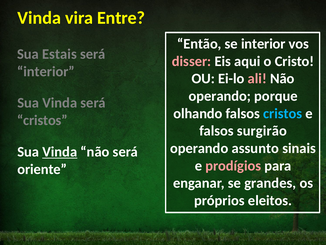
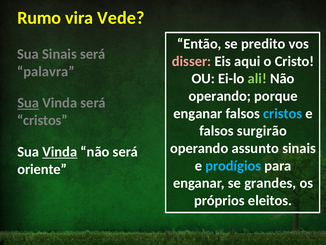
Vinda at (39, 18): Vinda -> Rumo
Entre: Entre -> Vede
se interior: interior -> predito
Sua Estais: Estais -> Sinais
interior at (46, 71): interior -> palavra
ali colour: pink -> light green
Sua at (28, 103) underline: none -> present
olhando at (198, 113): olhando -> enganar
prodígios colour: pink -> light blue
